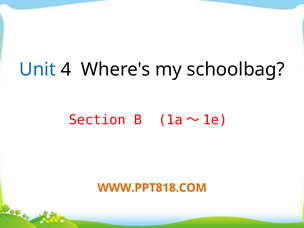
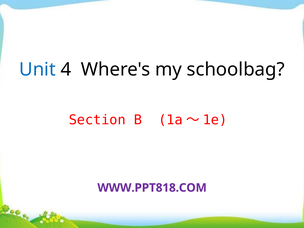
WWW.PPT818.COM colour: orange -> purple
